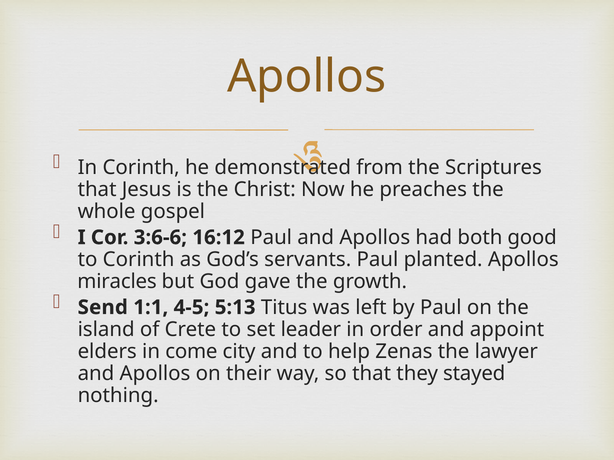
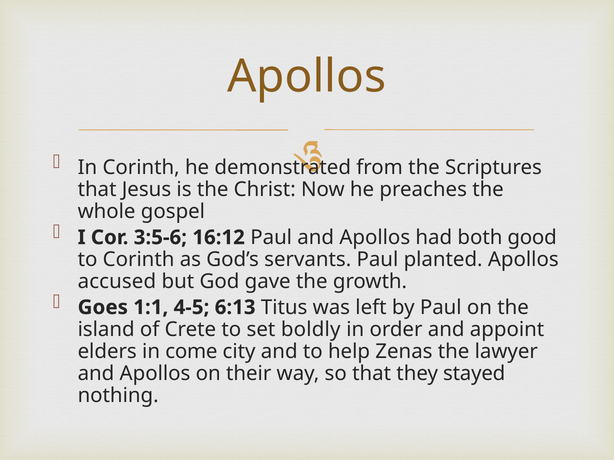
3:6-6: 3:6-6 -> 3:5-6
miracles: miracles -> accused
Send: Send -> Goes
5:13: 5:13 -> 6:13
leader: leader -> boldly
